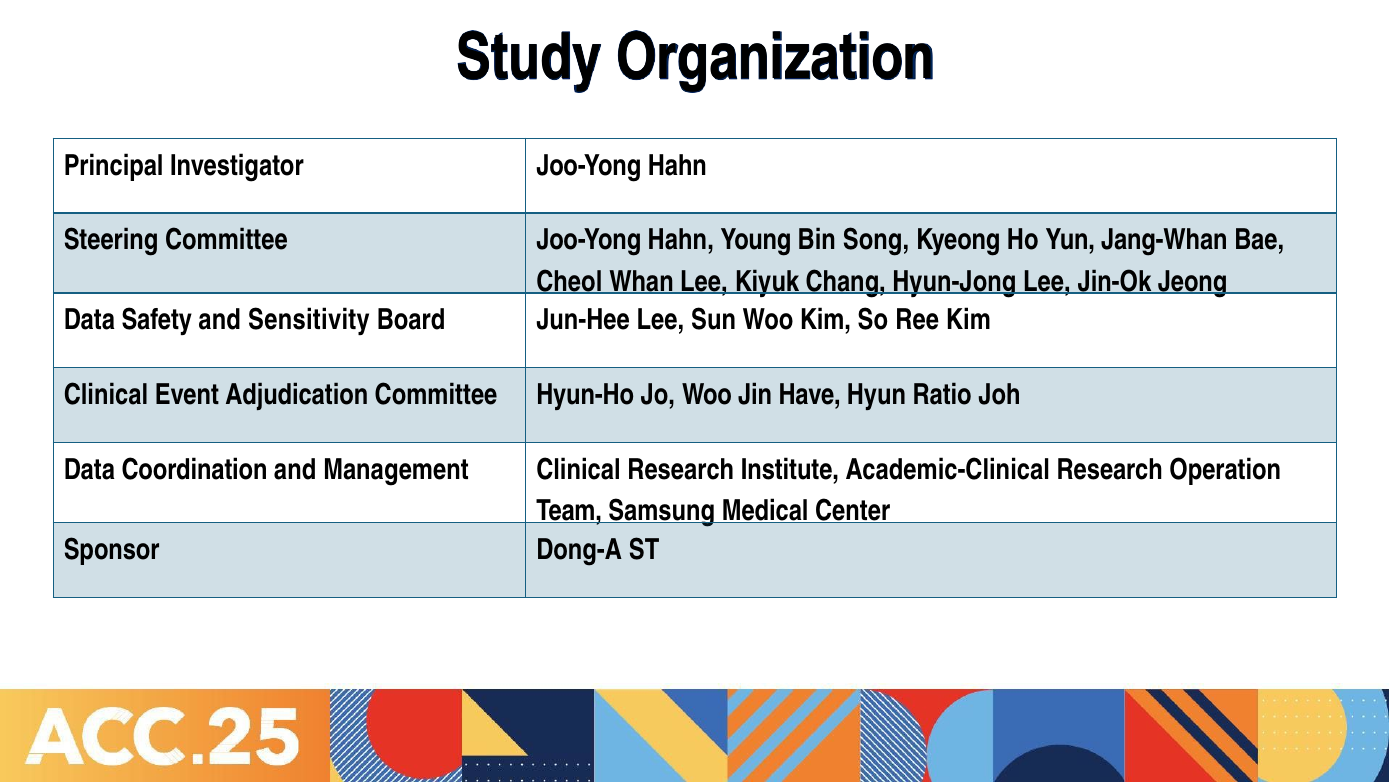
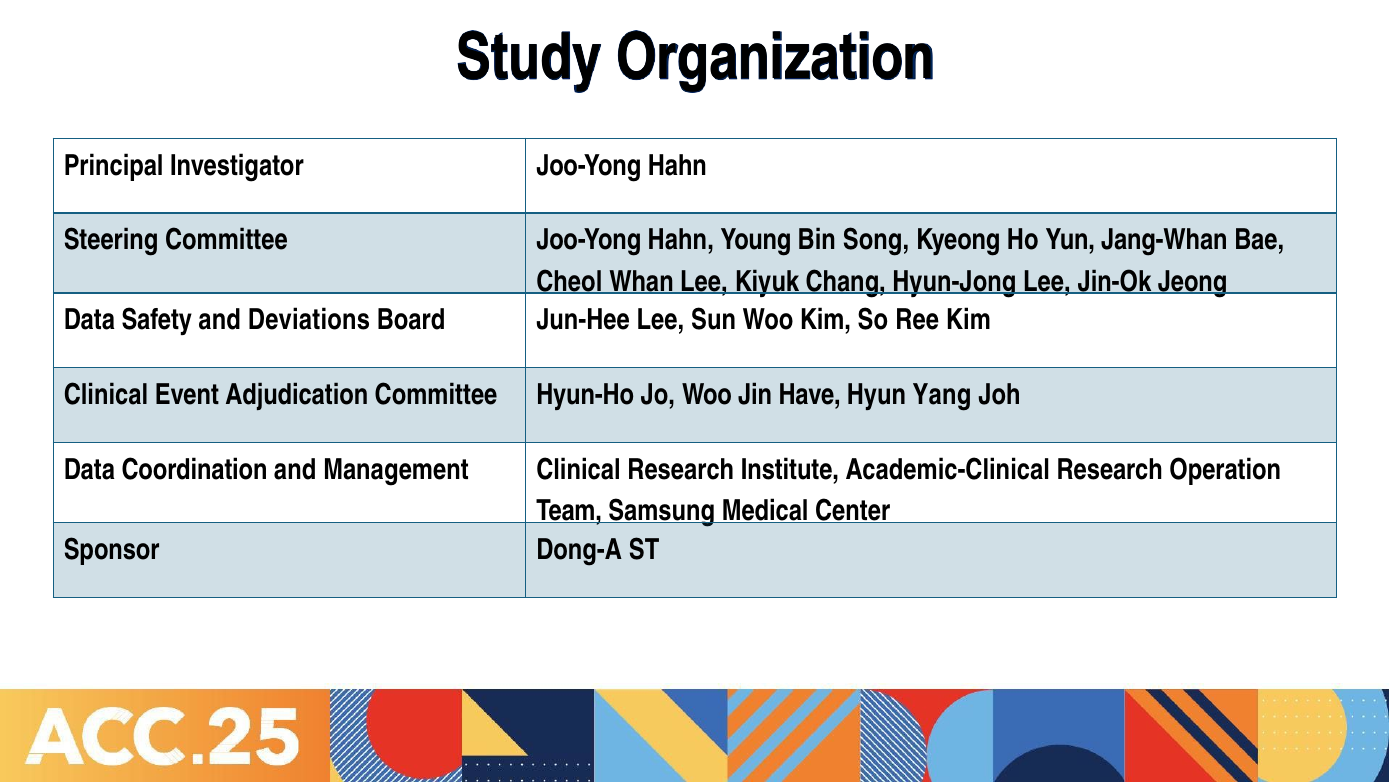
Sensitivity: Sensitivity -> Deviations
Ratio: Ratio -> Yang
